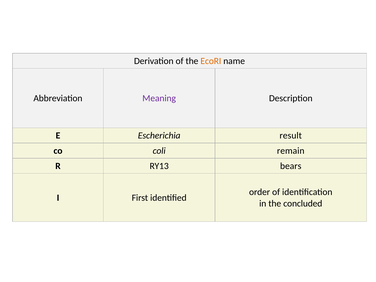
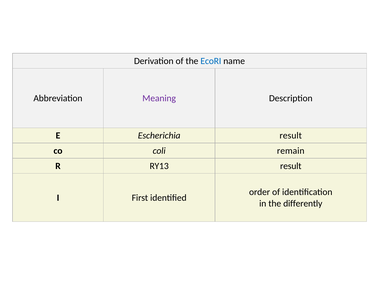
EcoRI colour: orange -> blue
RY13 bears: bears -> result
concluded: concluded -> differently
